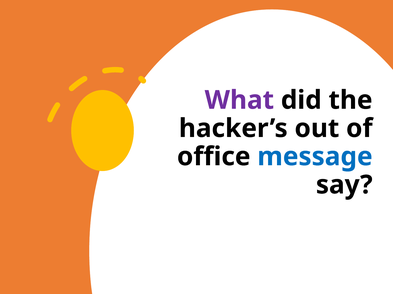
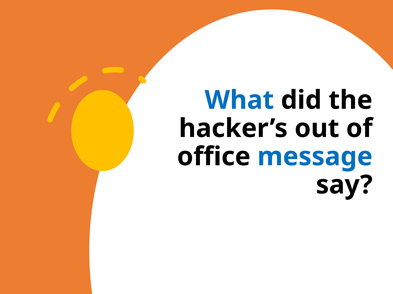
What colour: purple -> blue
